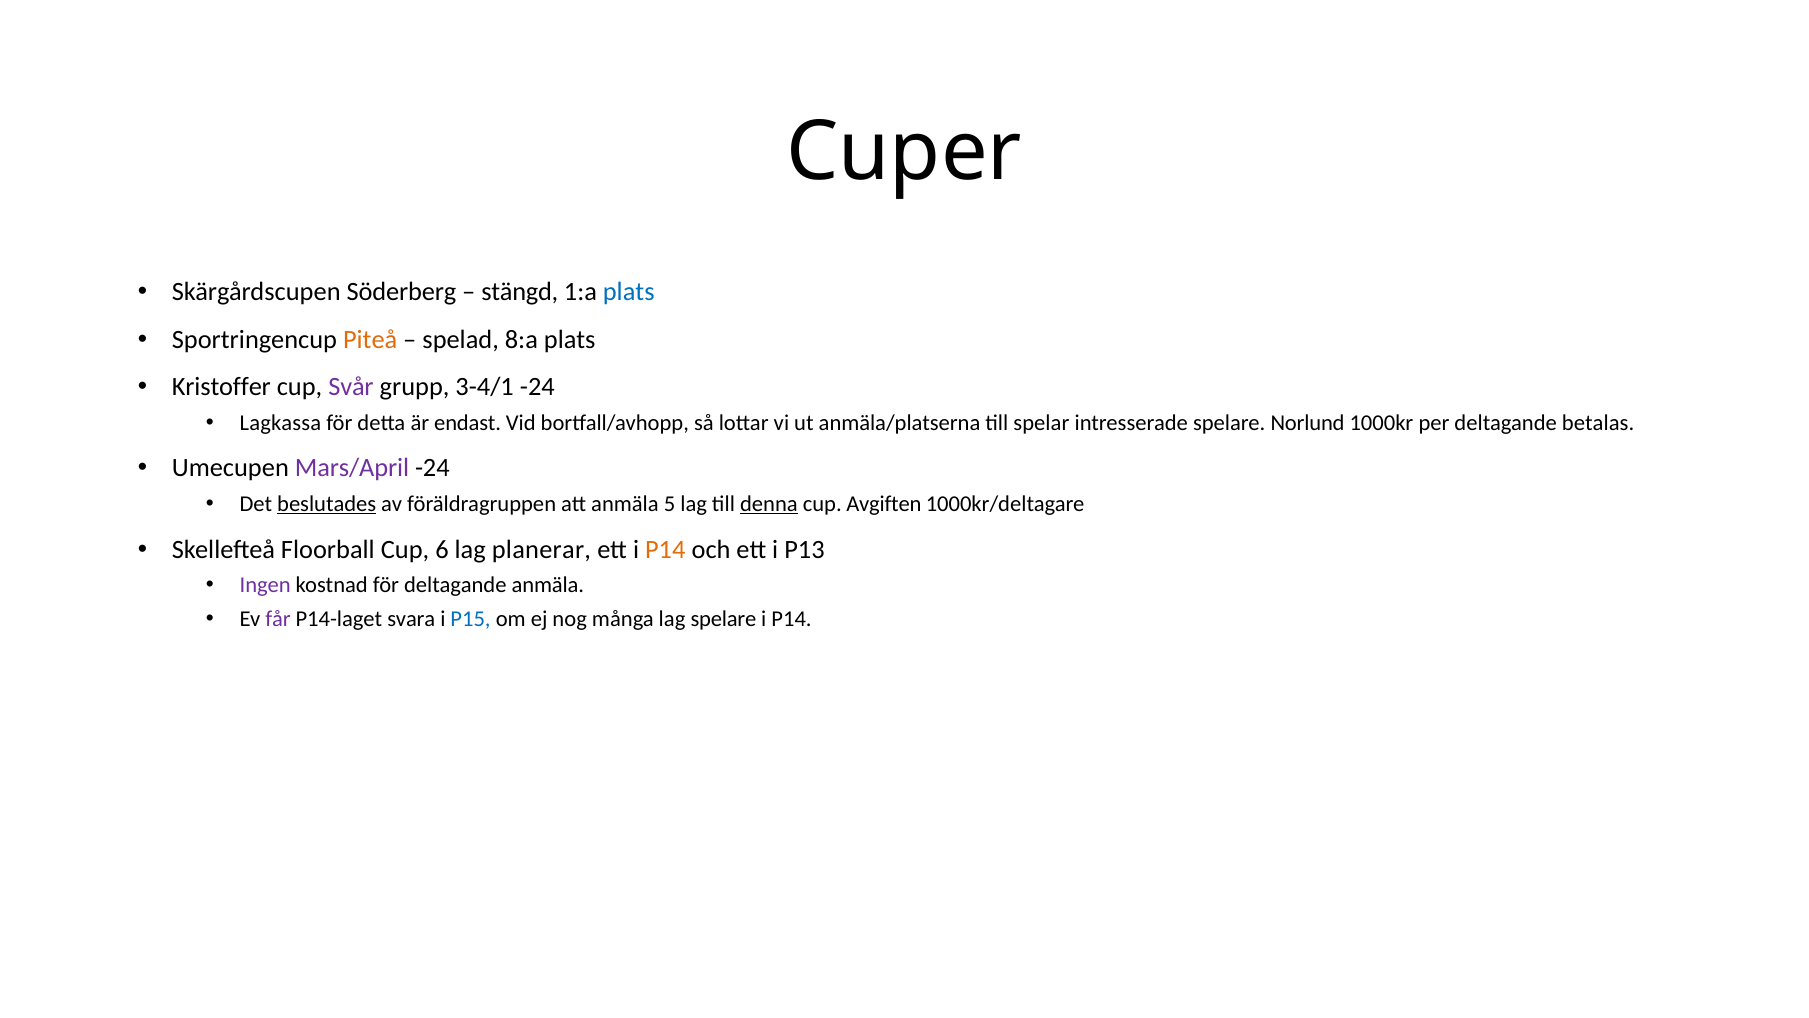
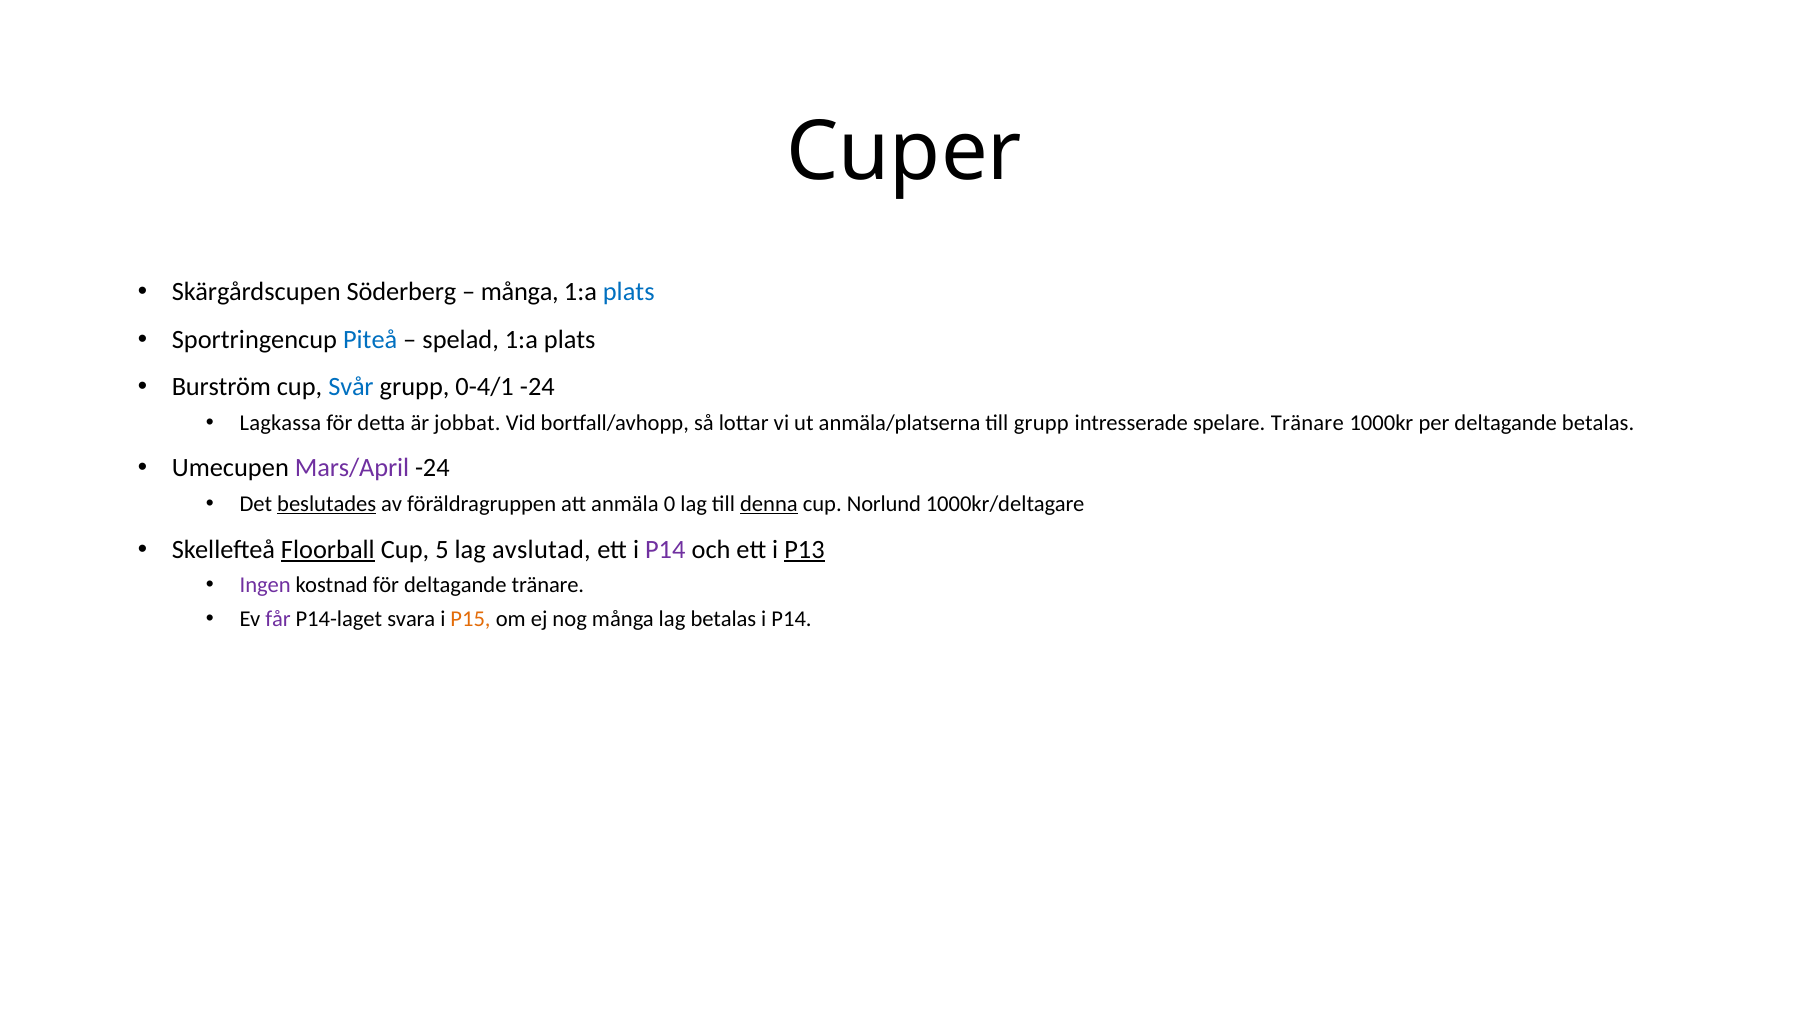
stängd at (520, 292): stängd -> många
Piteå colour: orange -> blue
spelad 8:a: 8:a -> 1:a
Kristoffer: Kristoffer -> Burström
Svår colour: purple -> blue
3-4/1: 3-4/1 -> 0-4/1
endast: endast -> jobbat
till spelar: spelar -> grupp
spelare Norlund: Norlund -> Tränare
5: 5 -> 0
Avgiften: Avgiften -> Norlund
Floorball underline: none -> present
6: 6 -> 5
planerar: planerar -> avslutad
P14 at (665, 549) colour: orange -> purple
P13 underline: none -> present
deltagande anmäla: anmäla -> tränare
P15 colour: blue -> orange
lag spelare: spelare -> betalas
